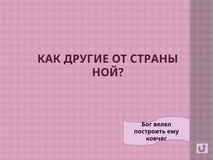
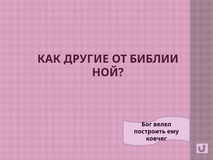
СТРАНЫ: СТРАНЫ -> БИБЛИИ
